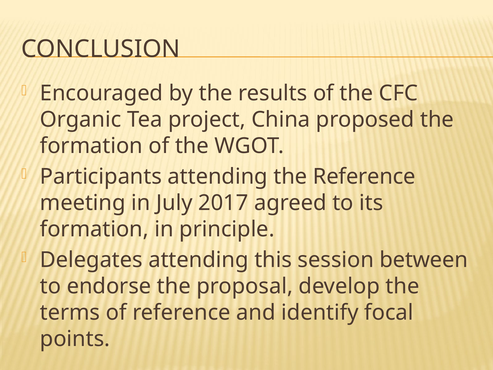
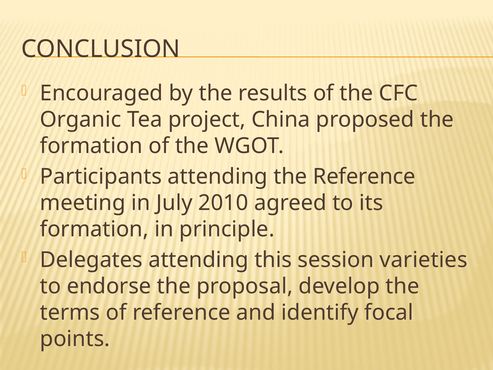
2017: 2017 -> 2010
between: between -> varieties
